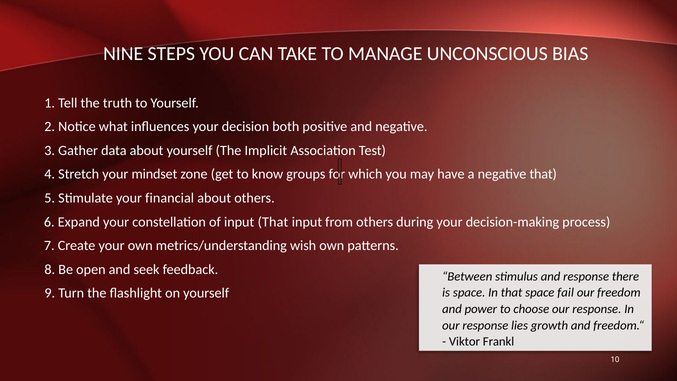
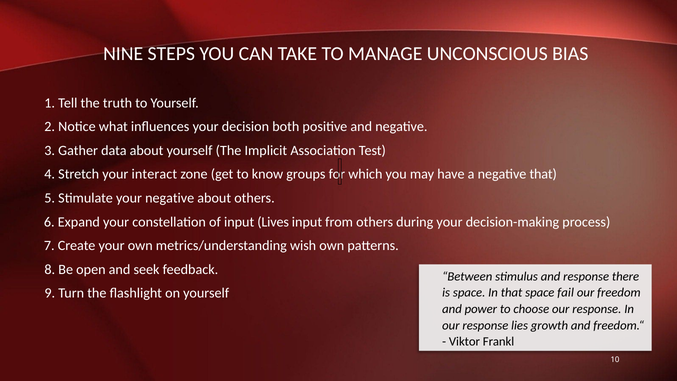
mindset: mindset -> interact
your financial: financial -> negative
input That: That -> Lives
